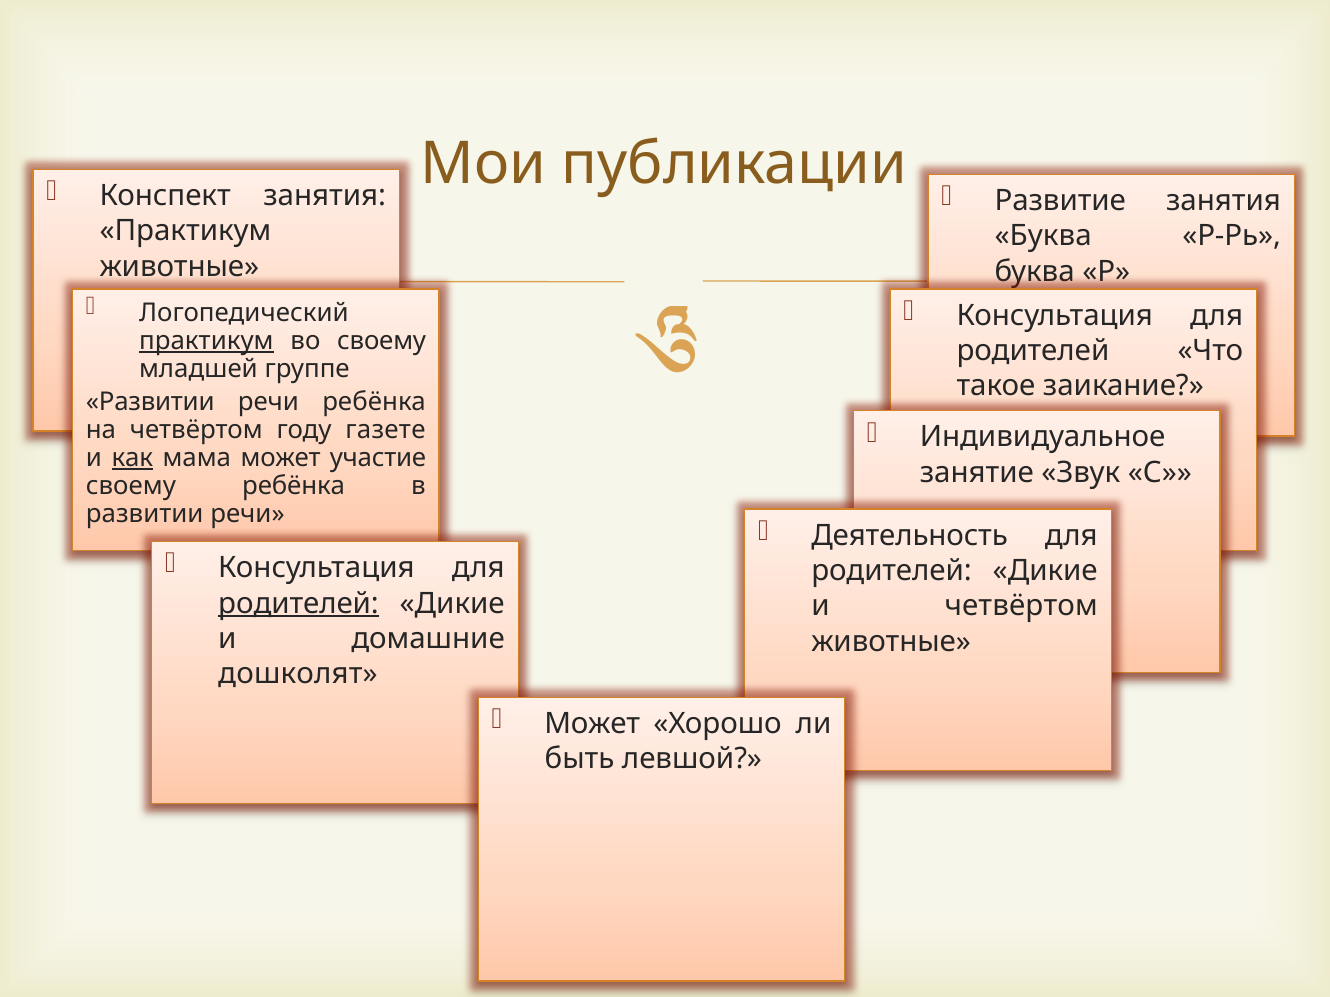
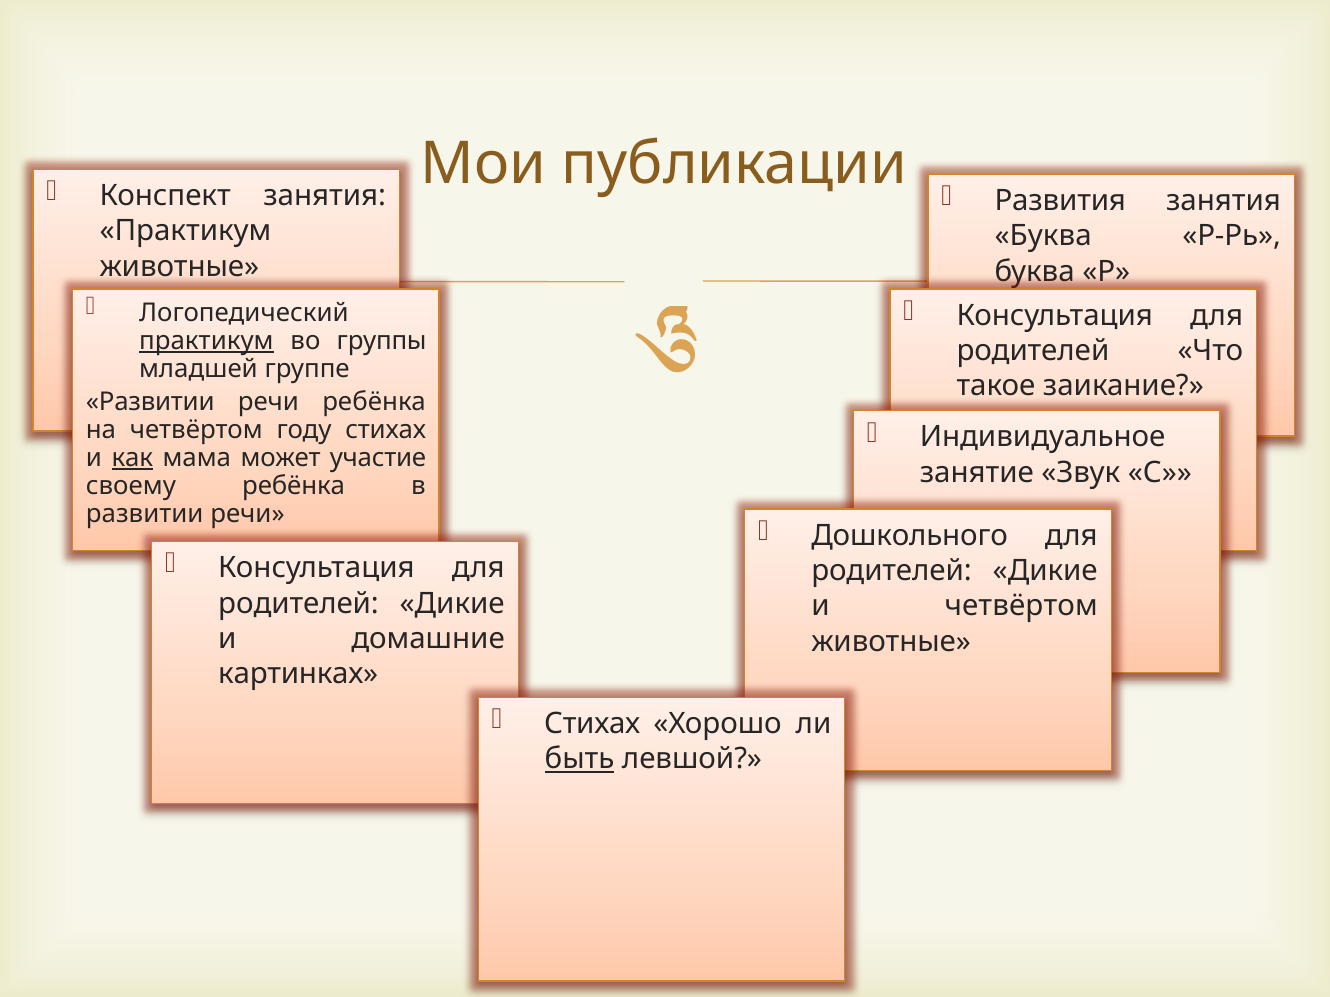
Развитие: Развитие -> Развития
во своему: своему -> группы
году газете: газете -> стихах
Деятельность: Деятельность -> Дошкольного
родителей at (299, 604) underline: present -> none
дошколят: дошколят -> картинках
Может at (592, 724): Может -> Стихах
быть underline: none -> present
